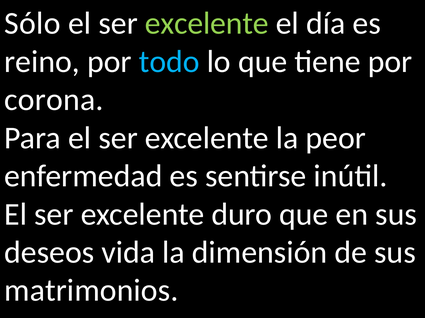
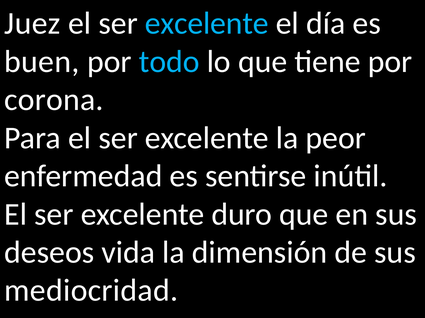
Sólo: Sólo -> Juez
excelente at (207, 23) colour: light green -> light blue
reino: reino -> buen
matrimonios: matrimonios -> mediocridad
